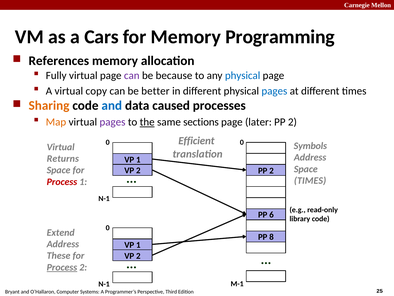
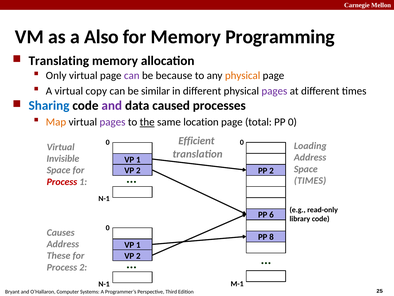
Cars: Cars -> Also
References: References -> Translating
Fully: Fully -> Only
physical at (243, 75) colour: blue -> orange
better: better -> similar
pages at (274, 91) colour: blue -> purple
Sharing colour: orange -> blue
and at (112, 105) colour: blue -> purple
sections: sections -> location
later: later -> total
2 at (292, 122): 2 -> 0
Symbols: Symbols -> Loading
Returns: Returns -> Invisible
Extend: Extend -> Causes
Process at (62, 267) underline: present -> none
